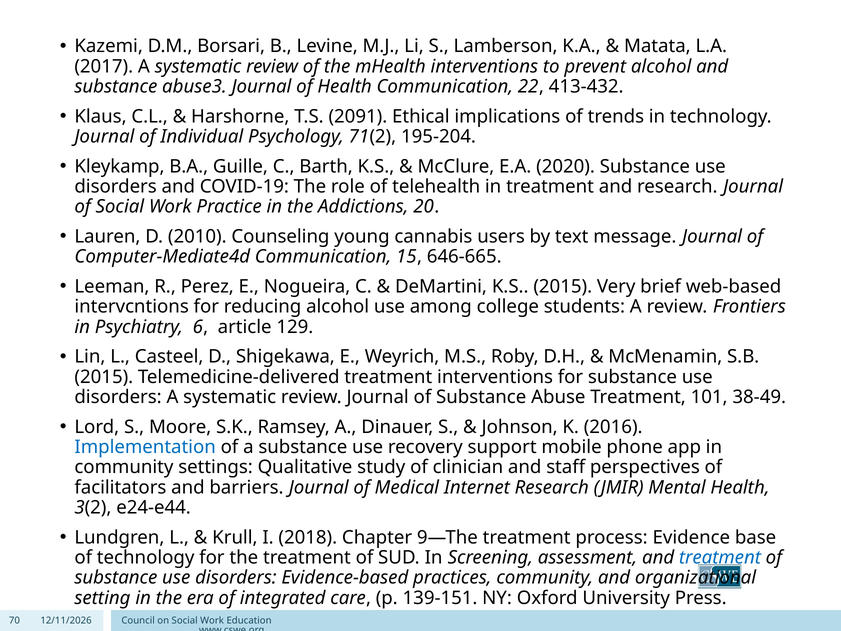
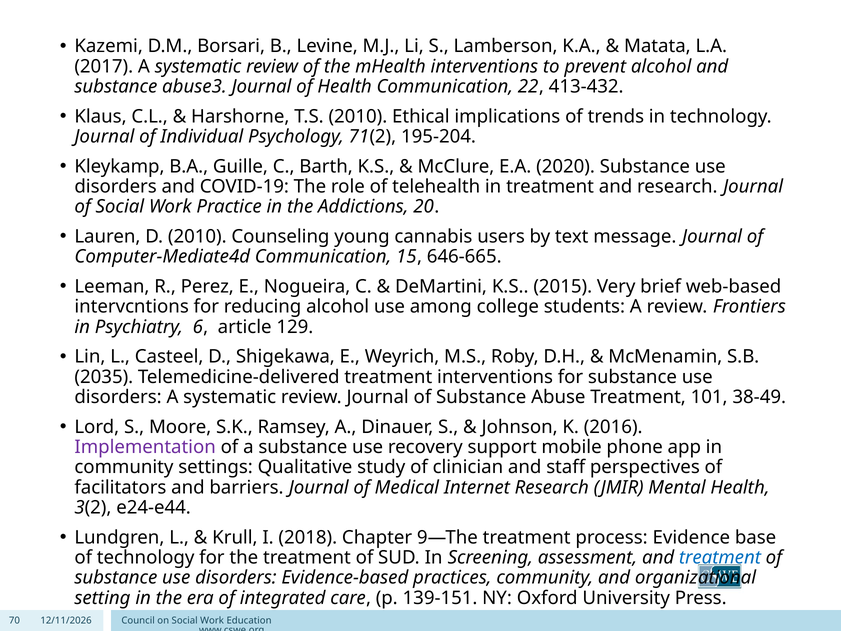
T.S 2091: 2091 -> 2010
2015 at (104, 377): 2015 -> 2035
Implementation colour: blue -> purple
